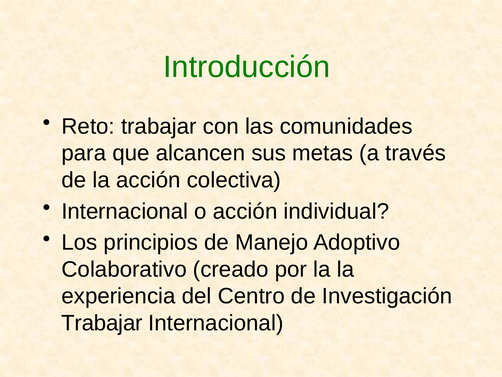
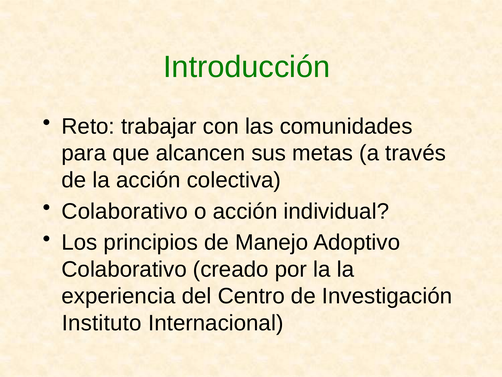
Internacional at (125, 211): Internacional -> Colaborativo
Trabajar at (102, 323): Trabajar -> Instituto
